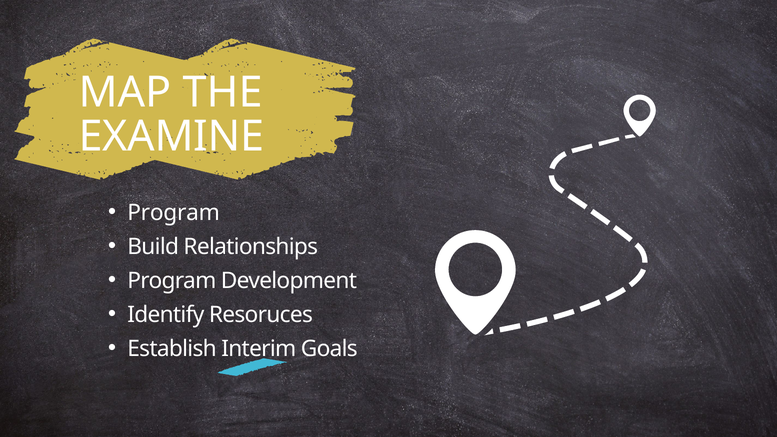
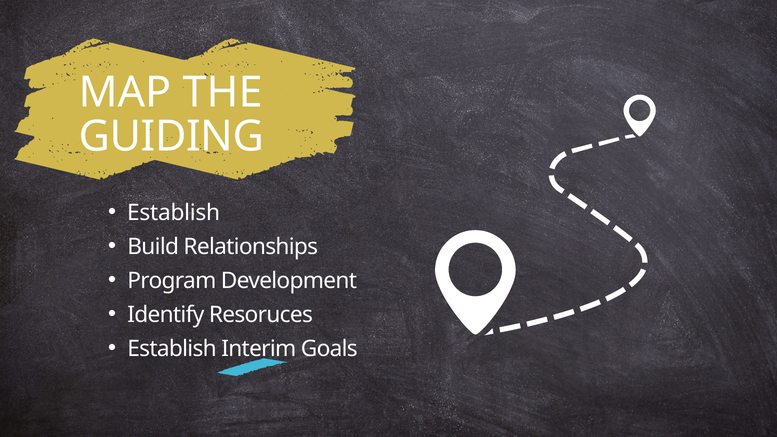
EXAMINE: EXAMINE -> GUIDING
Program at (174, 213): Program -> Establish
